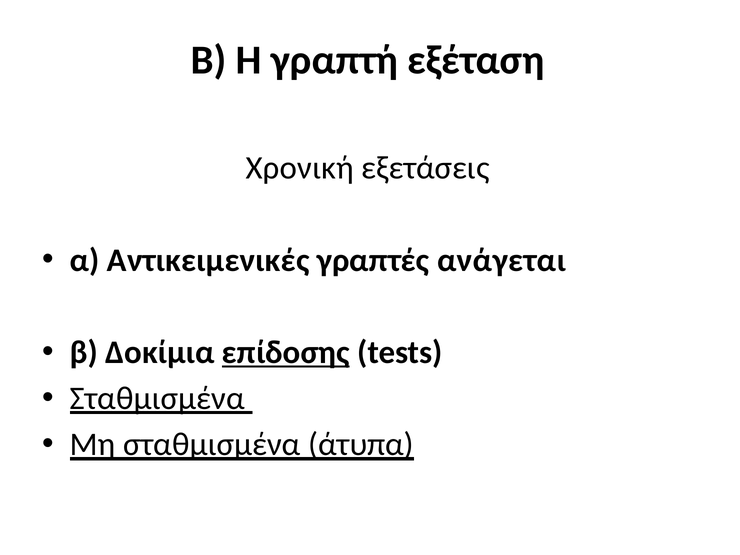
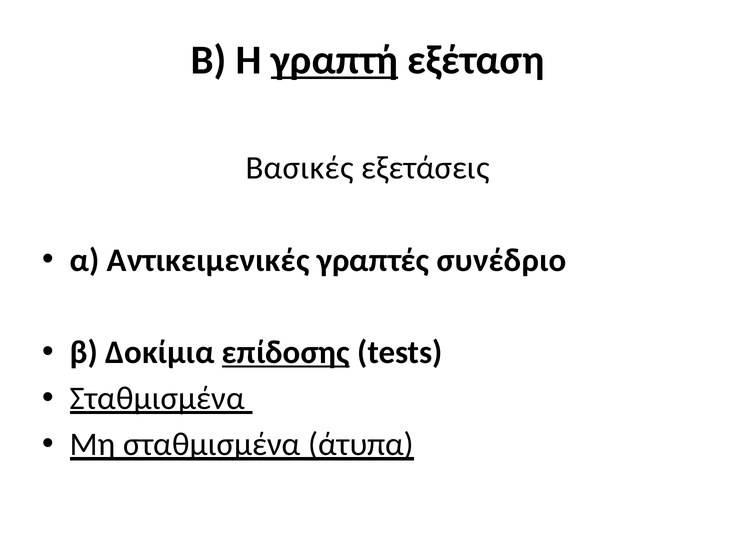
γραπτή underline: none -> present
Χρονική: Χρονική -> Βασικές
ανάγεται: ανάγεται -> συνέδριο
